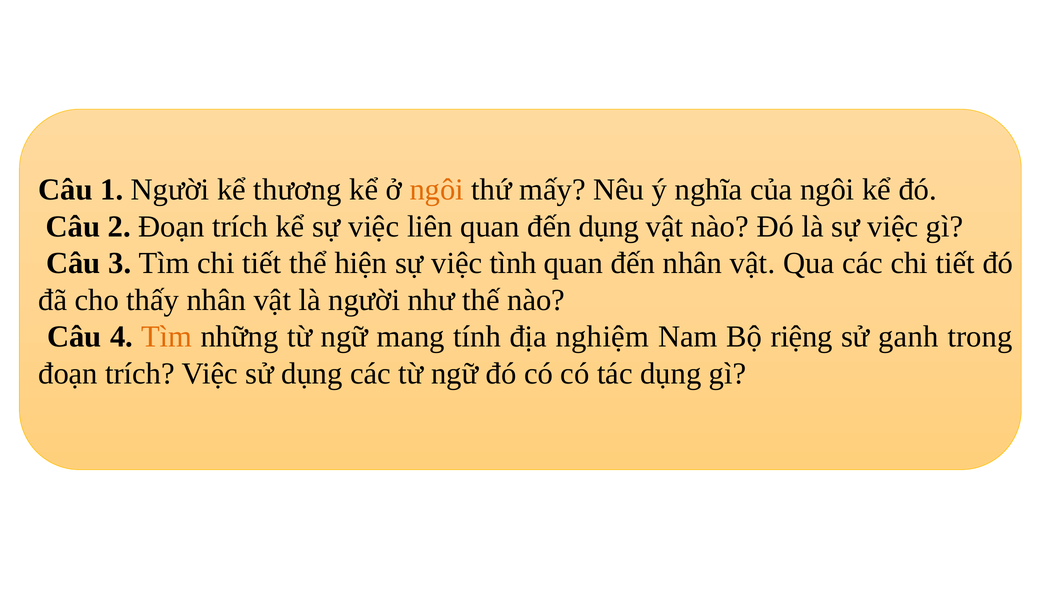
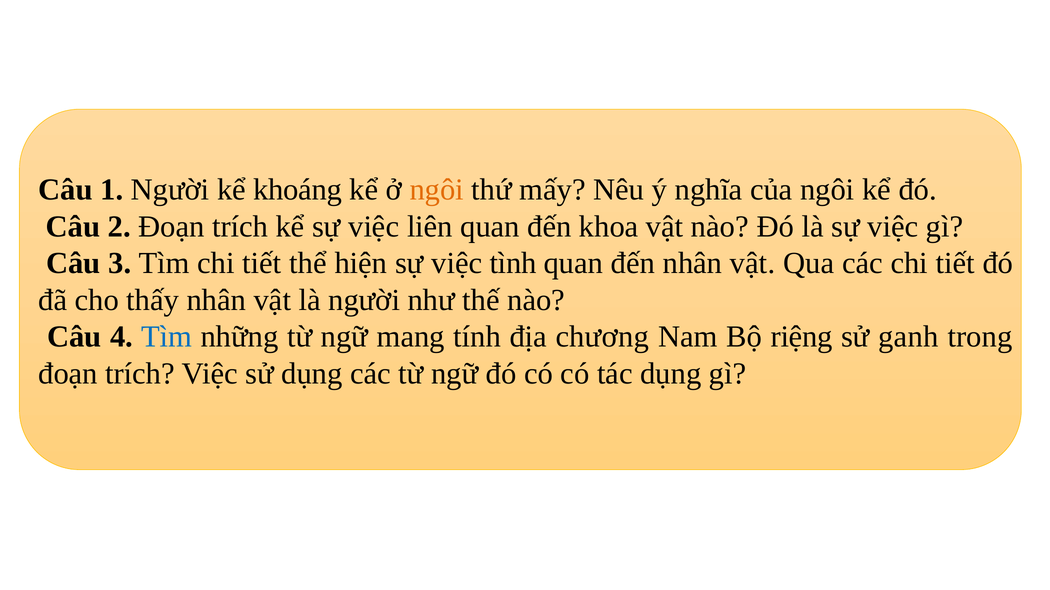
thương: thương -> khoáng
đến dụng: dụng -> khoa
Tìm at (167, 337) colour: orange -> blue
nghiệm: nghiệm -> chương
